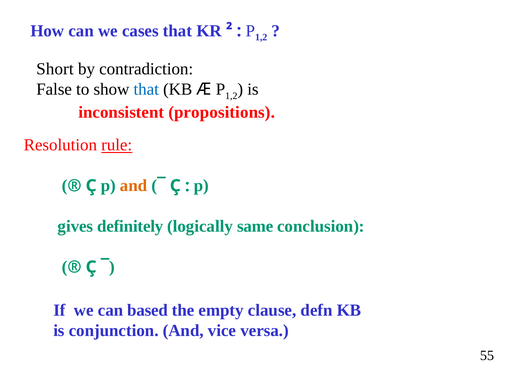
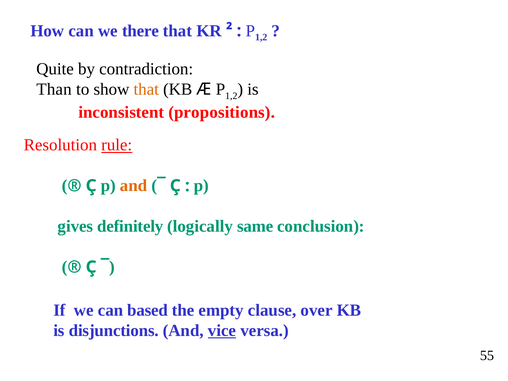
cases: cases -> there
Short: Short -> Quite
False: False -> Than
that at (146, 89) colour: blue -> orange
defn: defn -> over
conjunction: conjunction -> disjunctions
vice underline: none -> present
